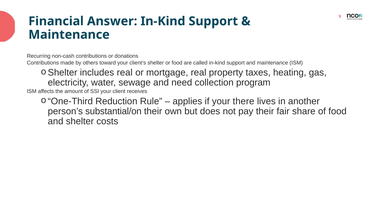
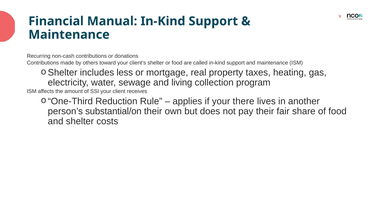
Answer: Answer -> Manual
includes real: real -> less
need: need -> living
